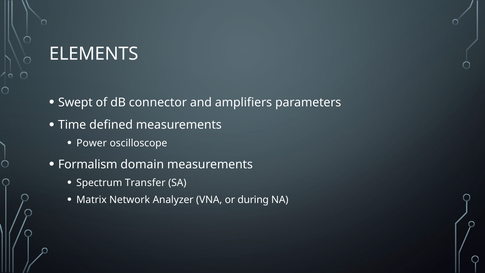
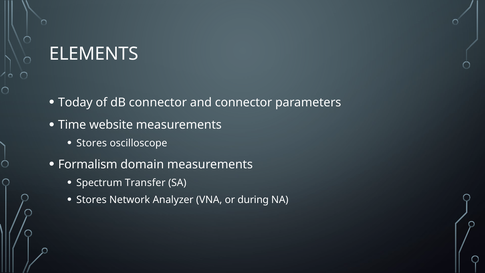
Swept: Swept -> Today
and amplifiers: amplifiers -> connector
defined: defined -> website
Power at (92, 143): Power -> Stores
Matrix at (92, 200): Matrix -> Stores
